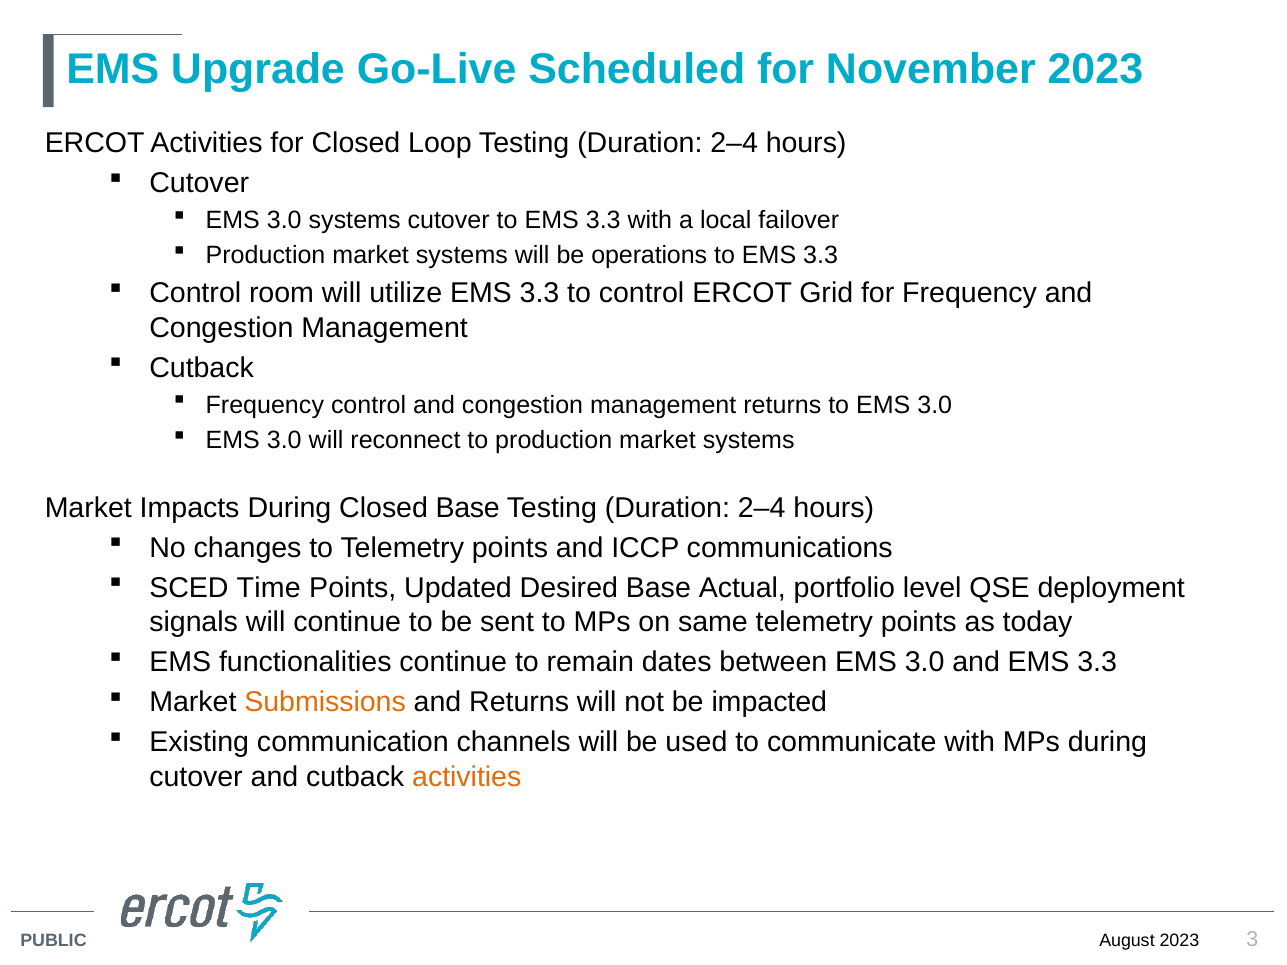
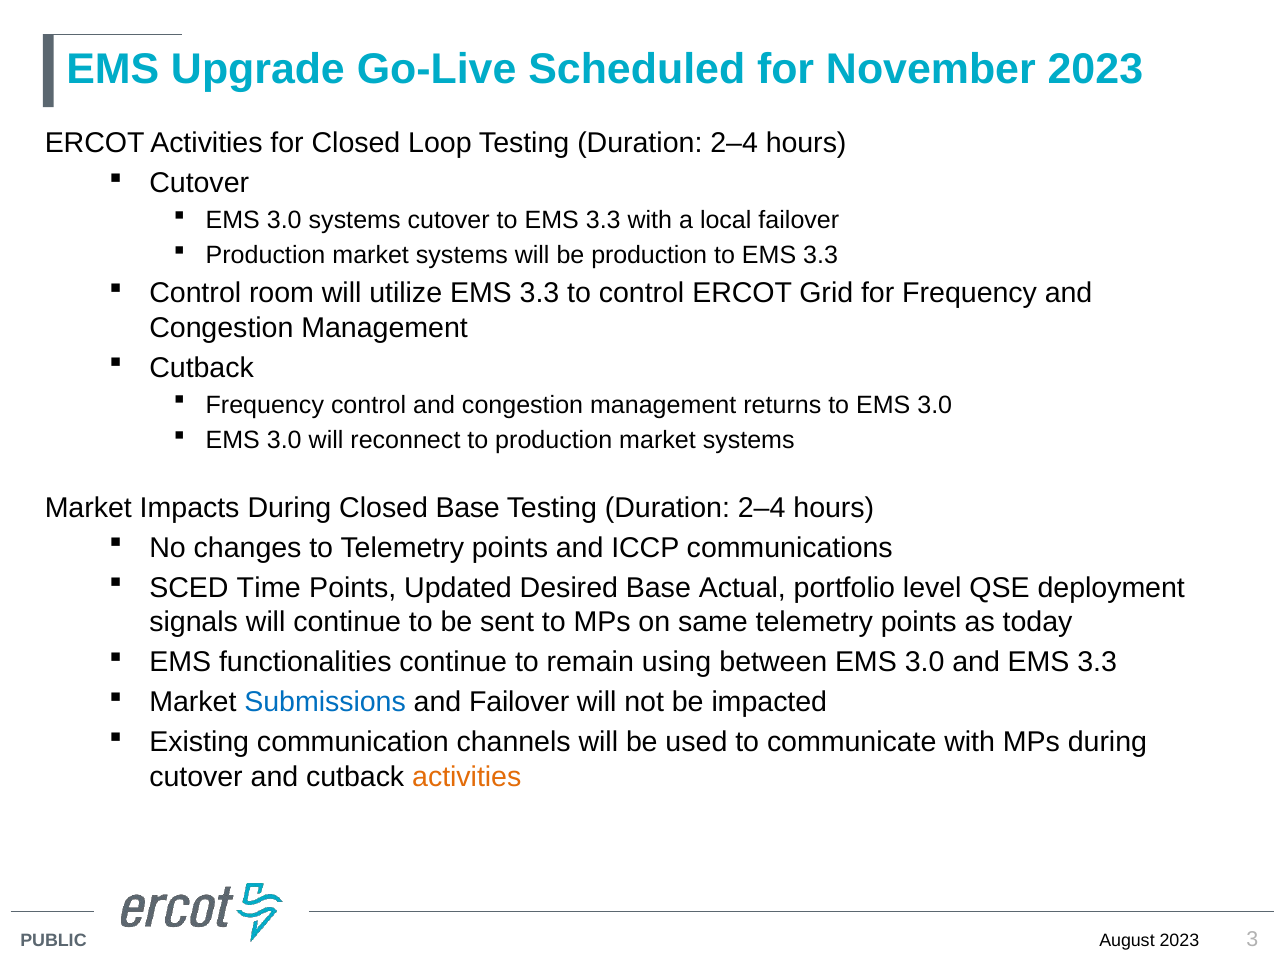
be operations: operations -> production
dates: dates -> using
Submissions colour: orange -> blue
and Returns: Returns -> Failover
